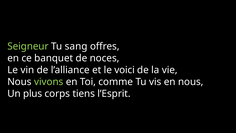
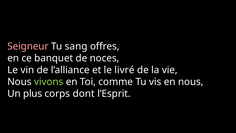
Seigneur colour: light green -> pink
voici: voici -> livré
tiens: tiens -> dont
